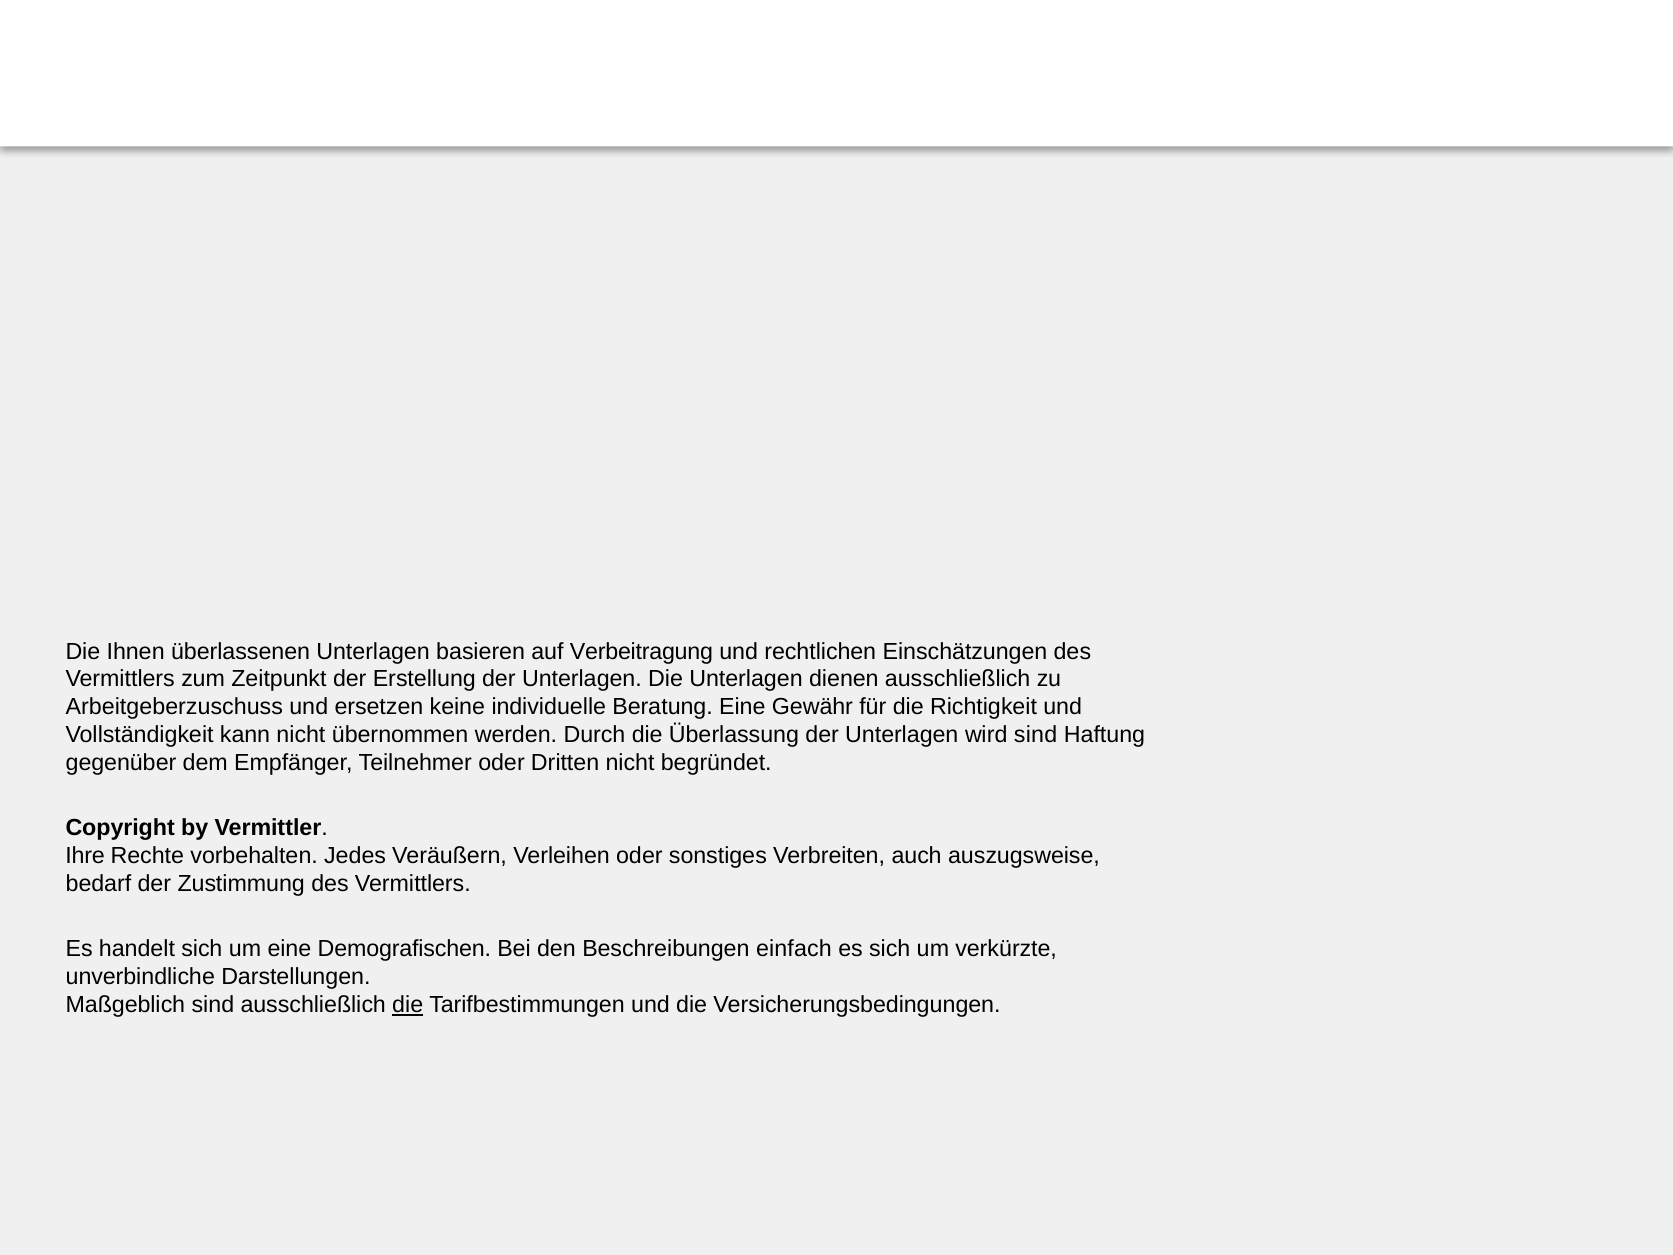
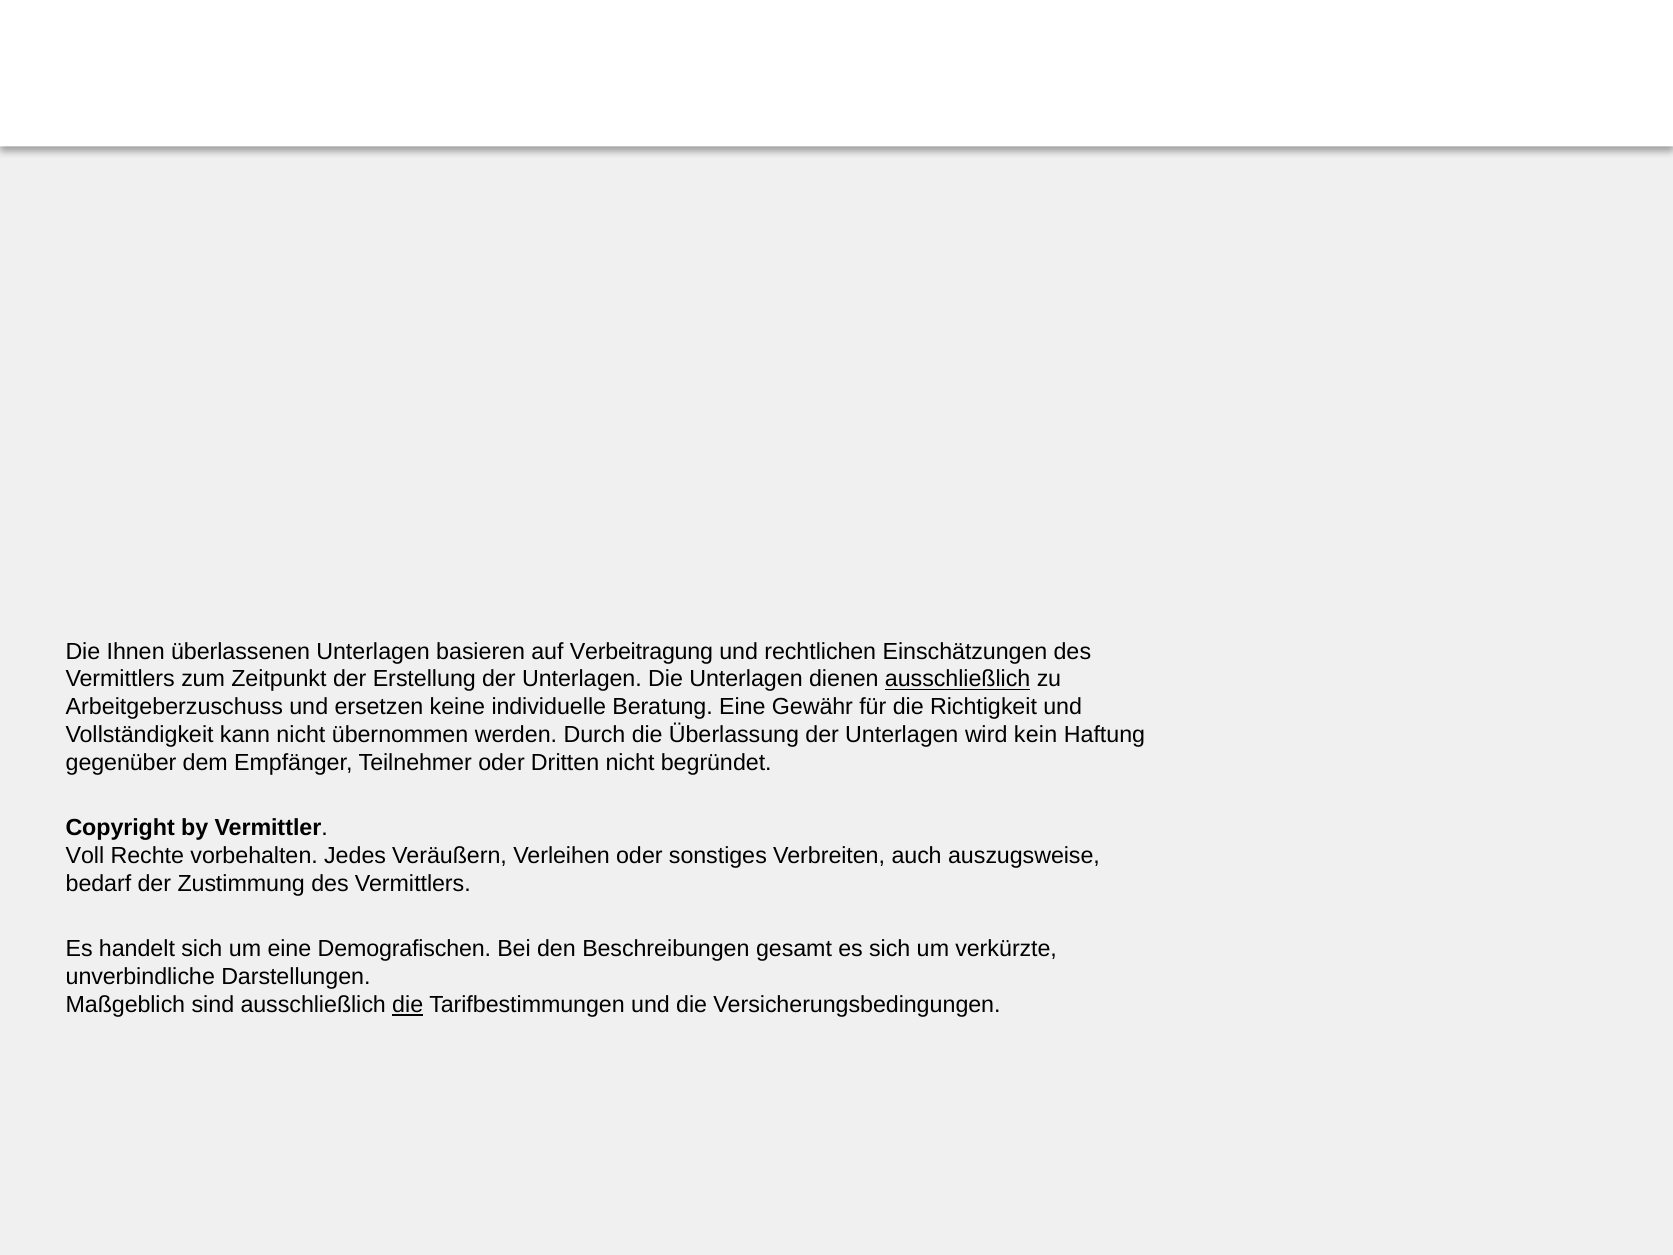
ausschließlich at (958, 679) underline: none -> present
wird sind: sind -> kein
Ihre: Ihre -> Voll
einfach: einfach -> gesamt
